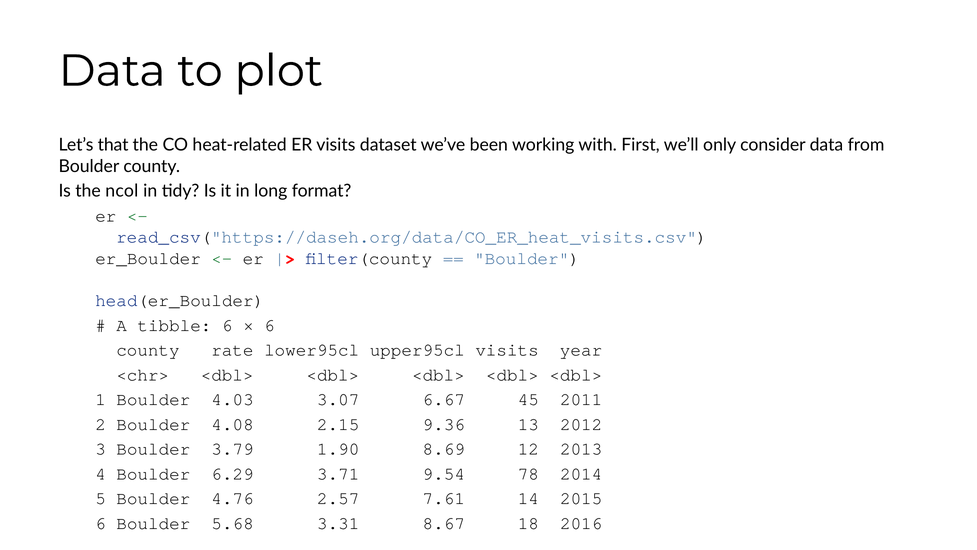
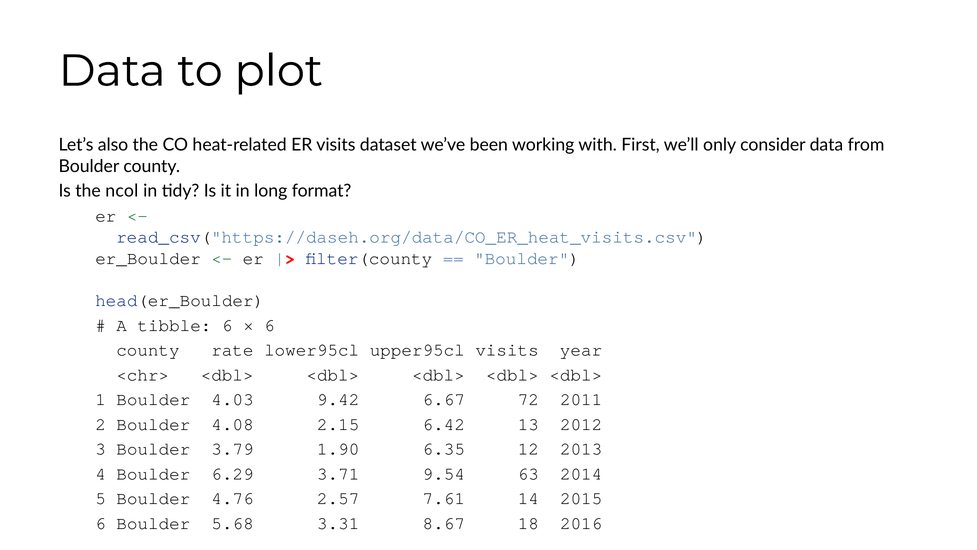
that: that -> also
3.07: 3.07 -> 9.42
45: 45 -> 72
9.36: 9.36 -> 6.42
8.69: 8.69 -> 6.35
78: 78 -> 63
